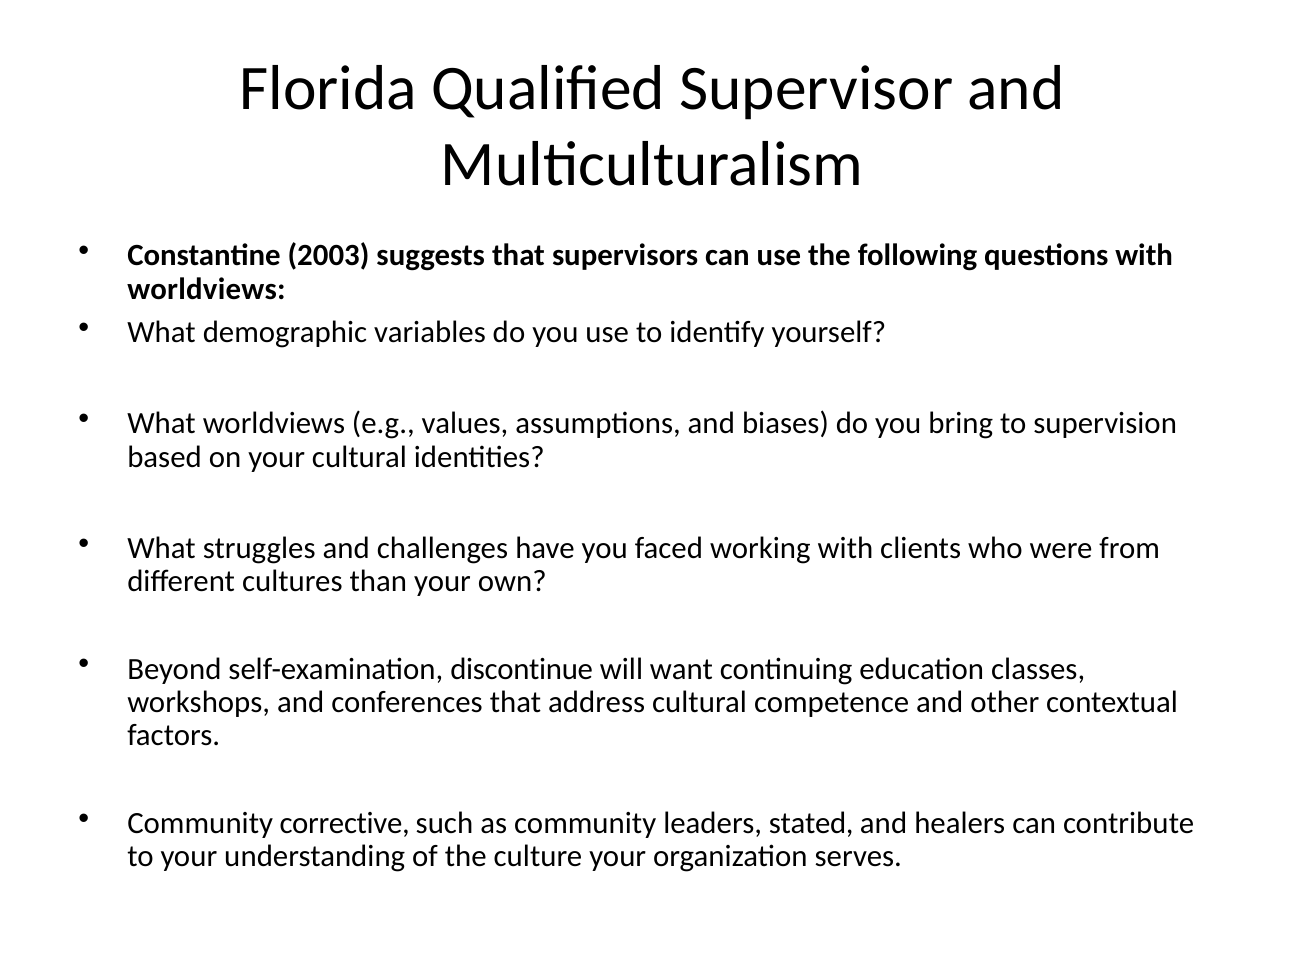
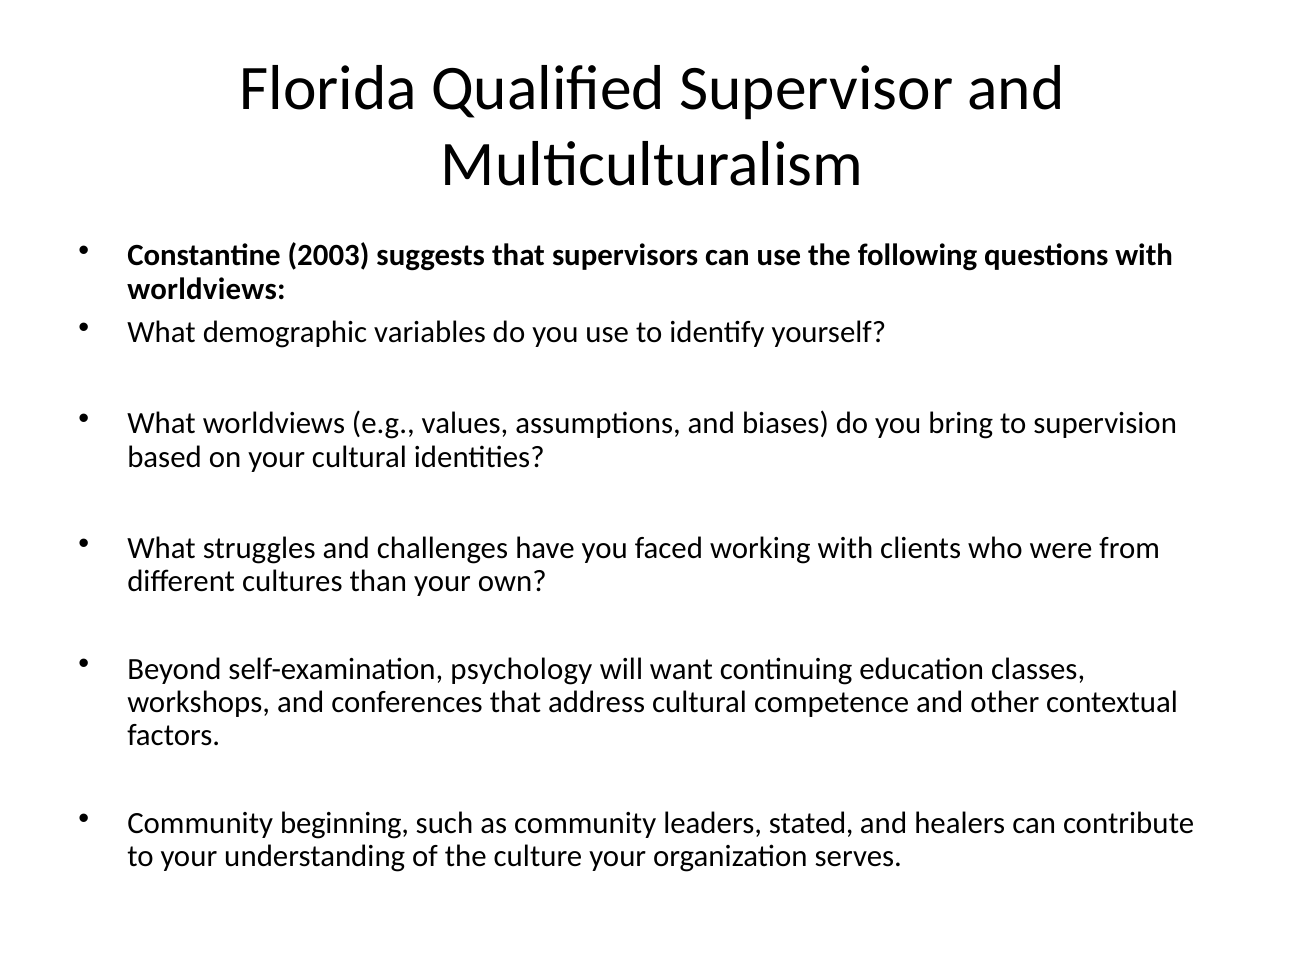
discontinue: discontinue -> psychology
corrective: corrective -> beginning
